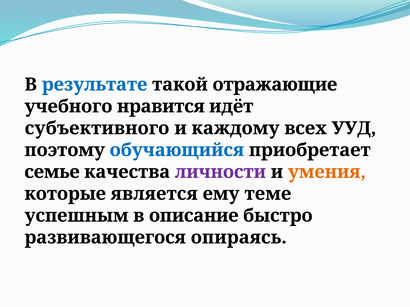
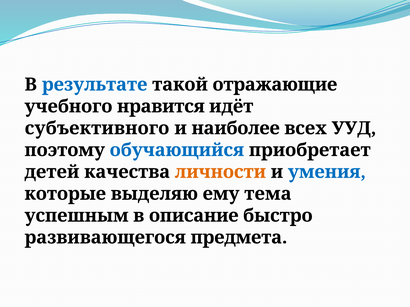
каждому: каждому -> наиболее
семье: семье -> детей
личности colour: purple -> orange
умения colour: orange -> blue
является: является -> выделяю
теме: теме -> тема
опираясь: опираясь -> предмета
